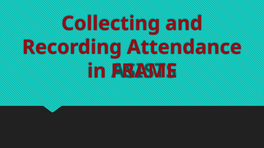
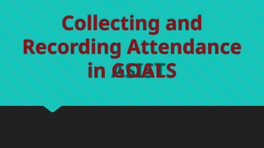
FRAME: FRAME -> GOALS
